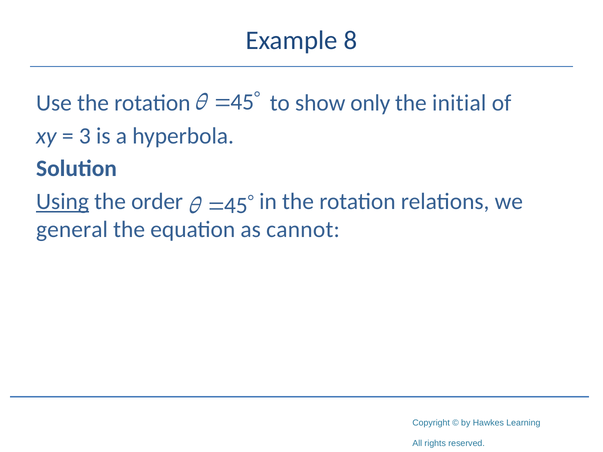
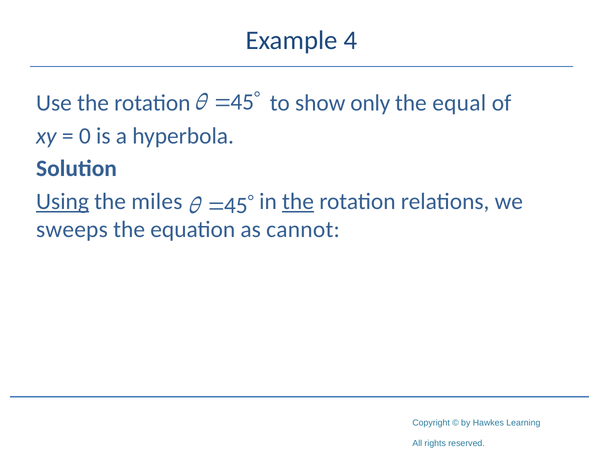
8: 8 -> 4
initial: initial -> equal
3: 3 -> 0
order: order -> miles
the at (298, 202) underline: none -> present
general: general -> sweeps
